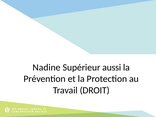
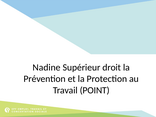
aussi: aussi -> droit
DROIT: DROIT -> POINT
